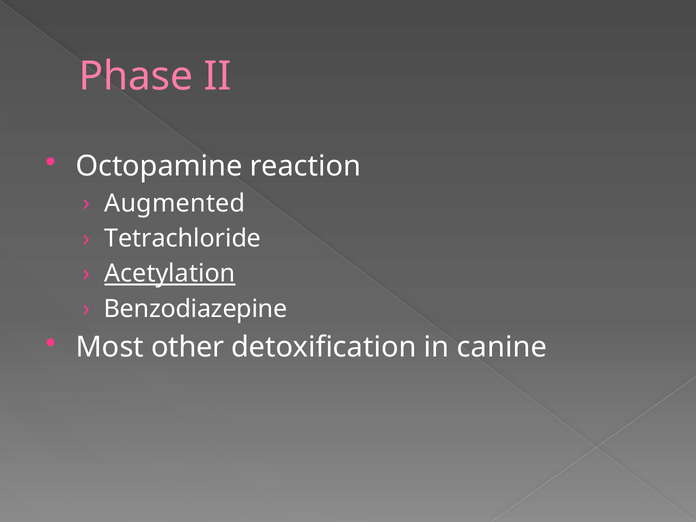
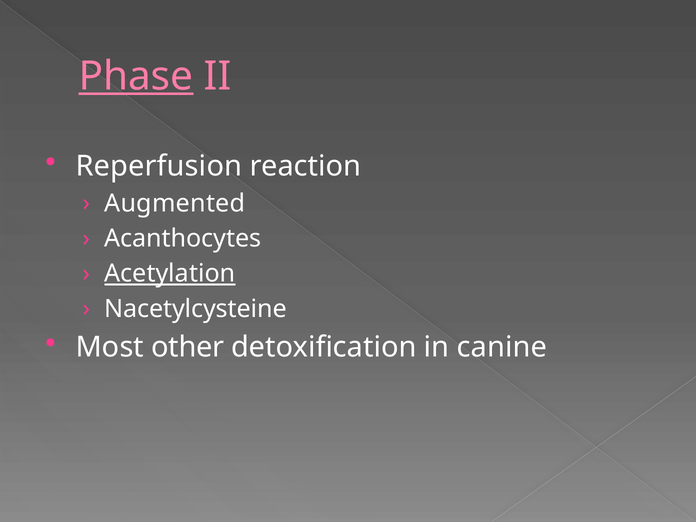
Phase underline: none -> present
Octopamine: Octopamine -> Reperfusion
Tetrachloride: Tetrachloride -> Acanthocytes
Benzodiazepine: Benzodiazepine -> Nacetylcysteine
